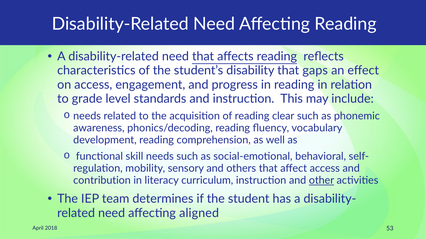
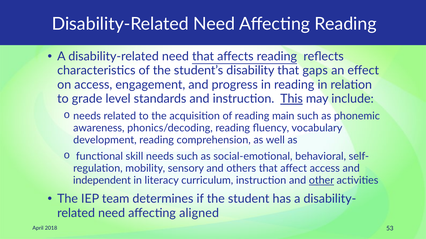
This underline: none -> present
clear: clear -> main
contribution: contribution -> independent
